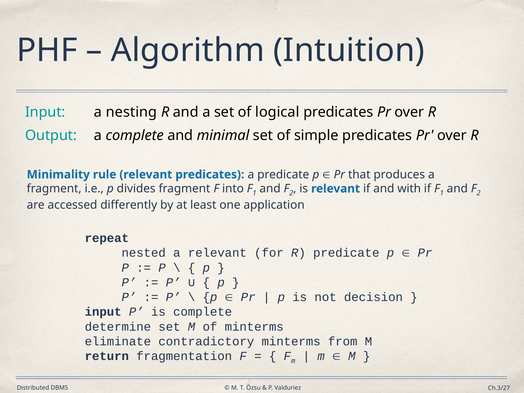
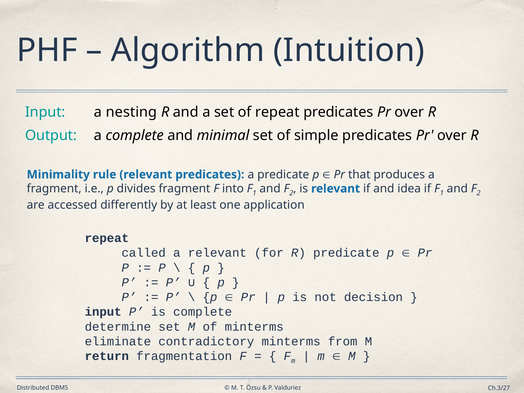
of logical: logical -> repeat
with: with -> idea
nested: nested -> called
